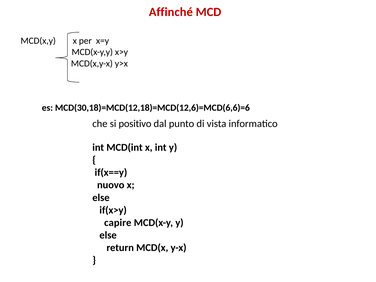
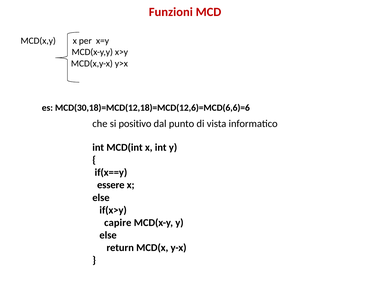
Affinché: Affinché -> Funzioni
nuovo: nuovo -> essere
